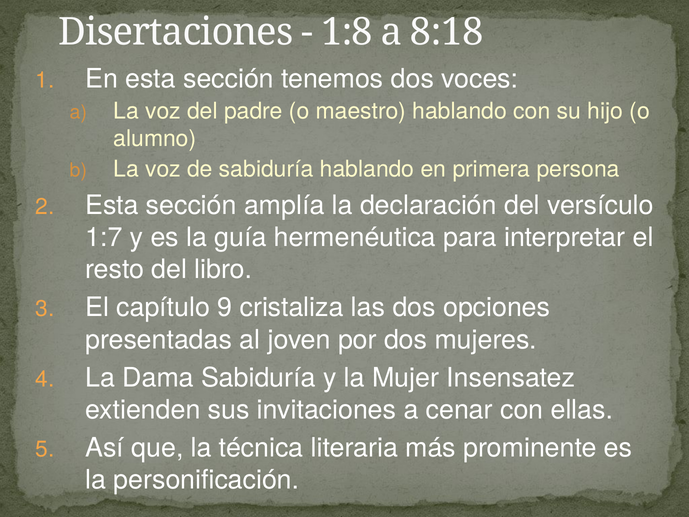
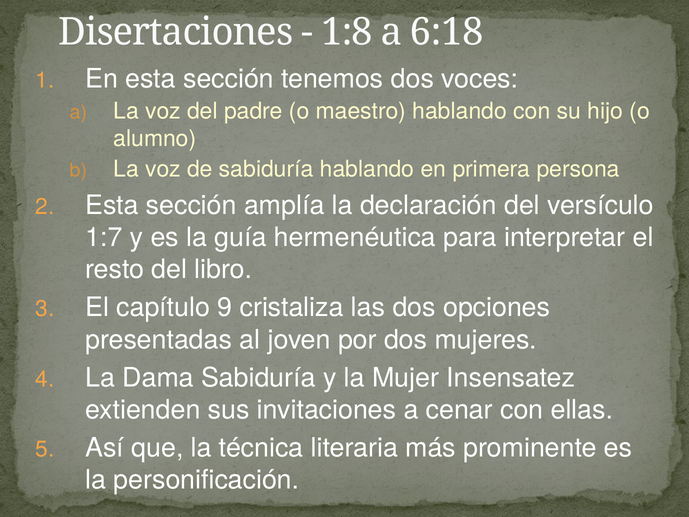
8:18: 8:18 -> 6:18
